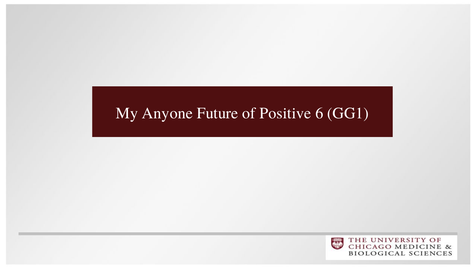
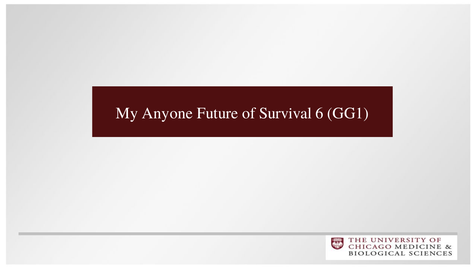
Positive: Positive -> Survival
